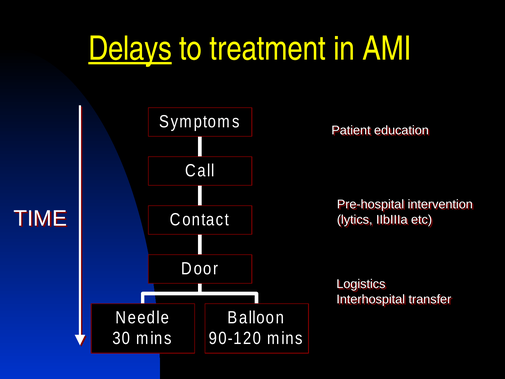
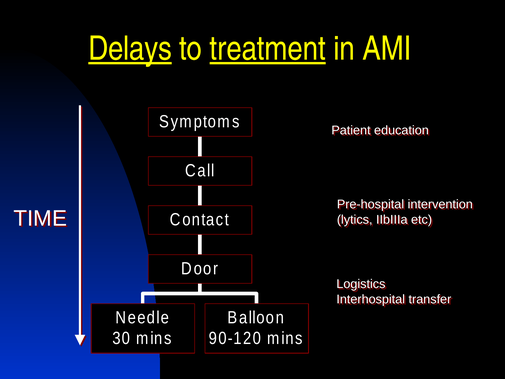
treatment underline: none -> present
